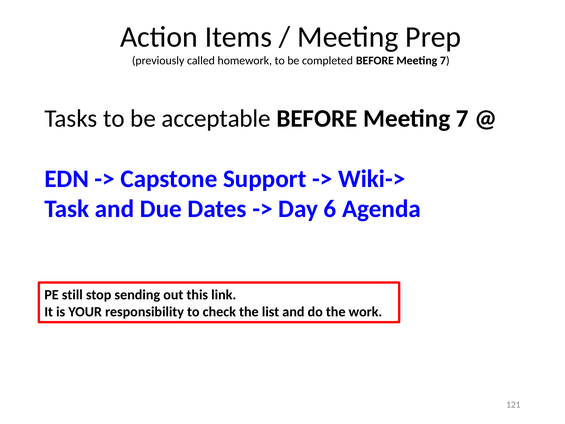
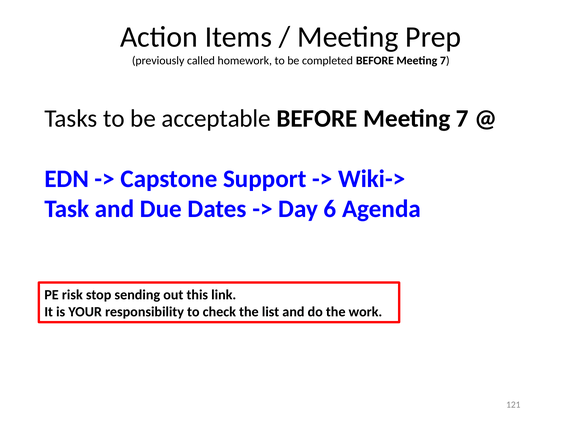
still: still -> risk
